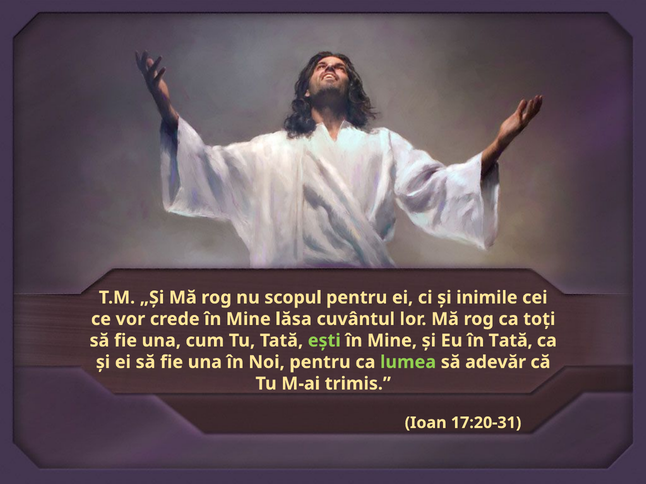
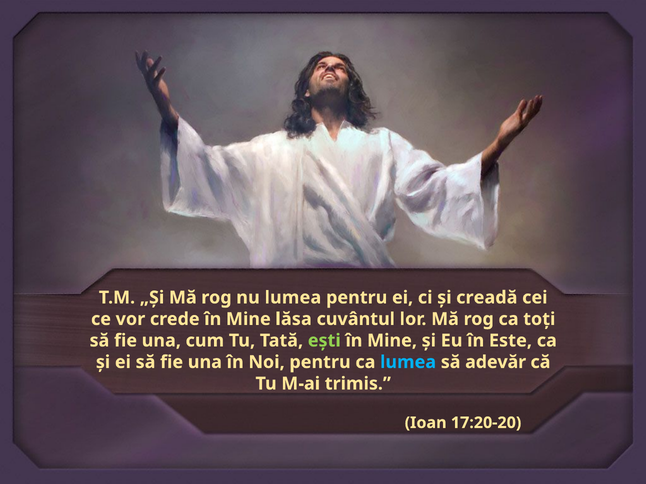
nu scopul: scopul -> lumea
inimile: inimile -> creadă
în Tată: Tată -> Este
lumea at (408, 362) colour: light green -> light blue
17:20-31: 17:20-31 -> 17:20-20
